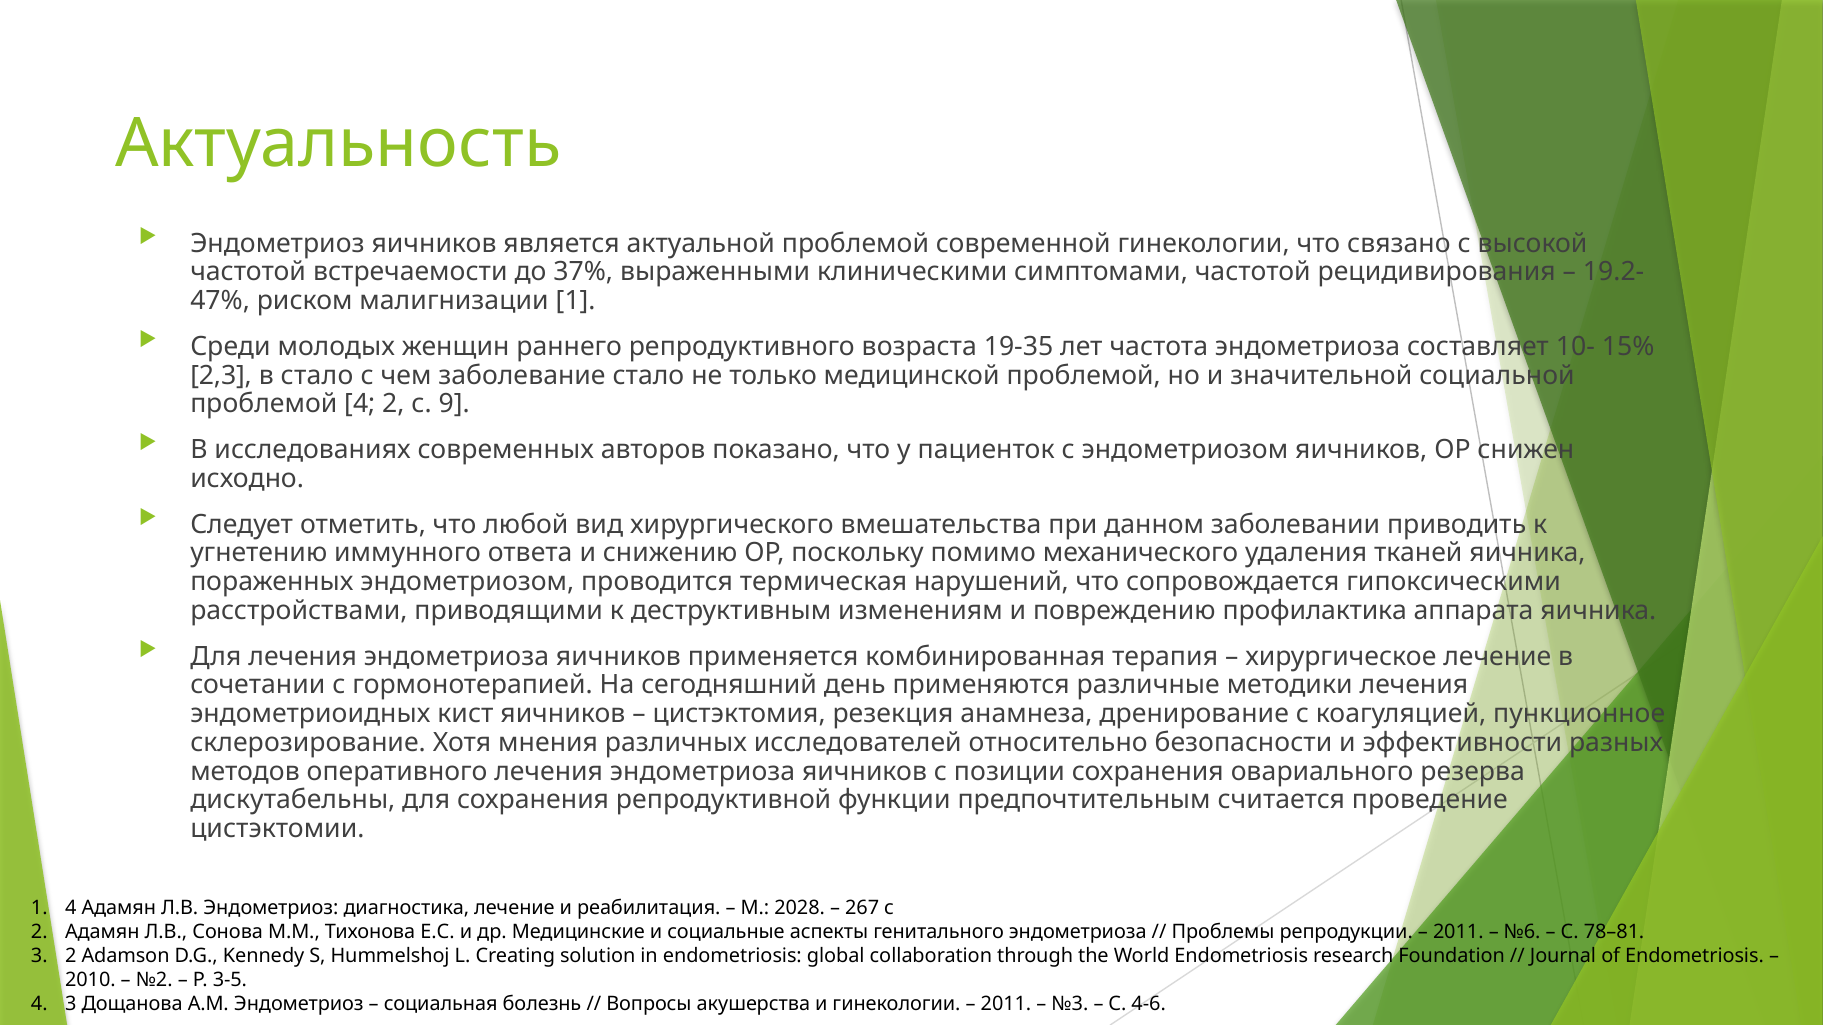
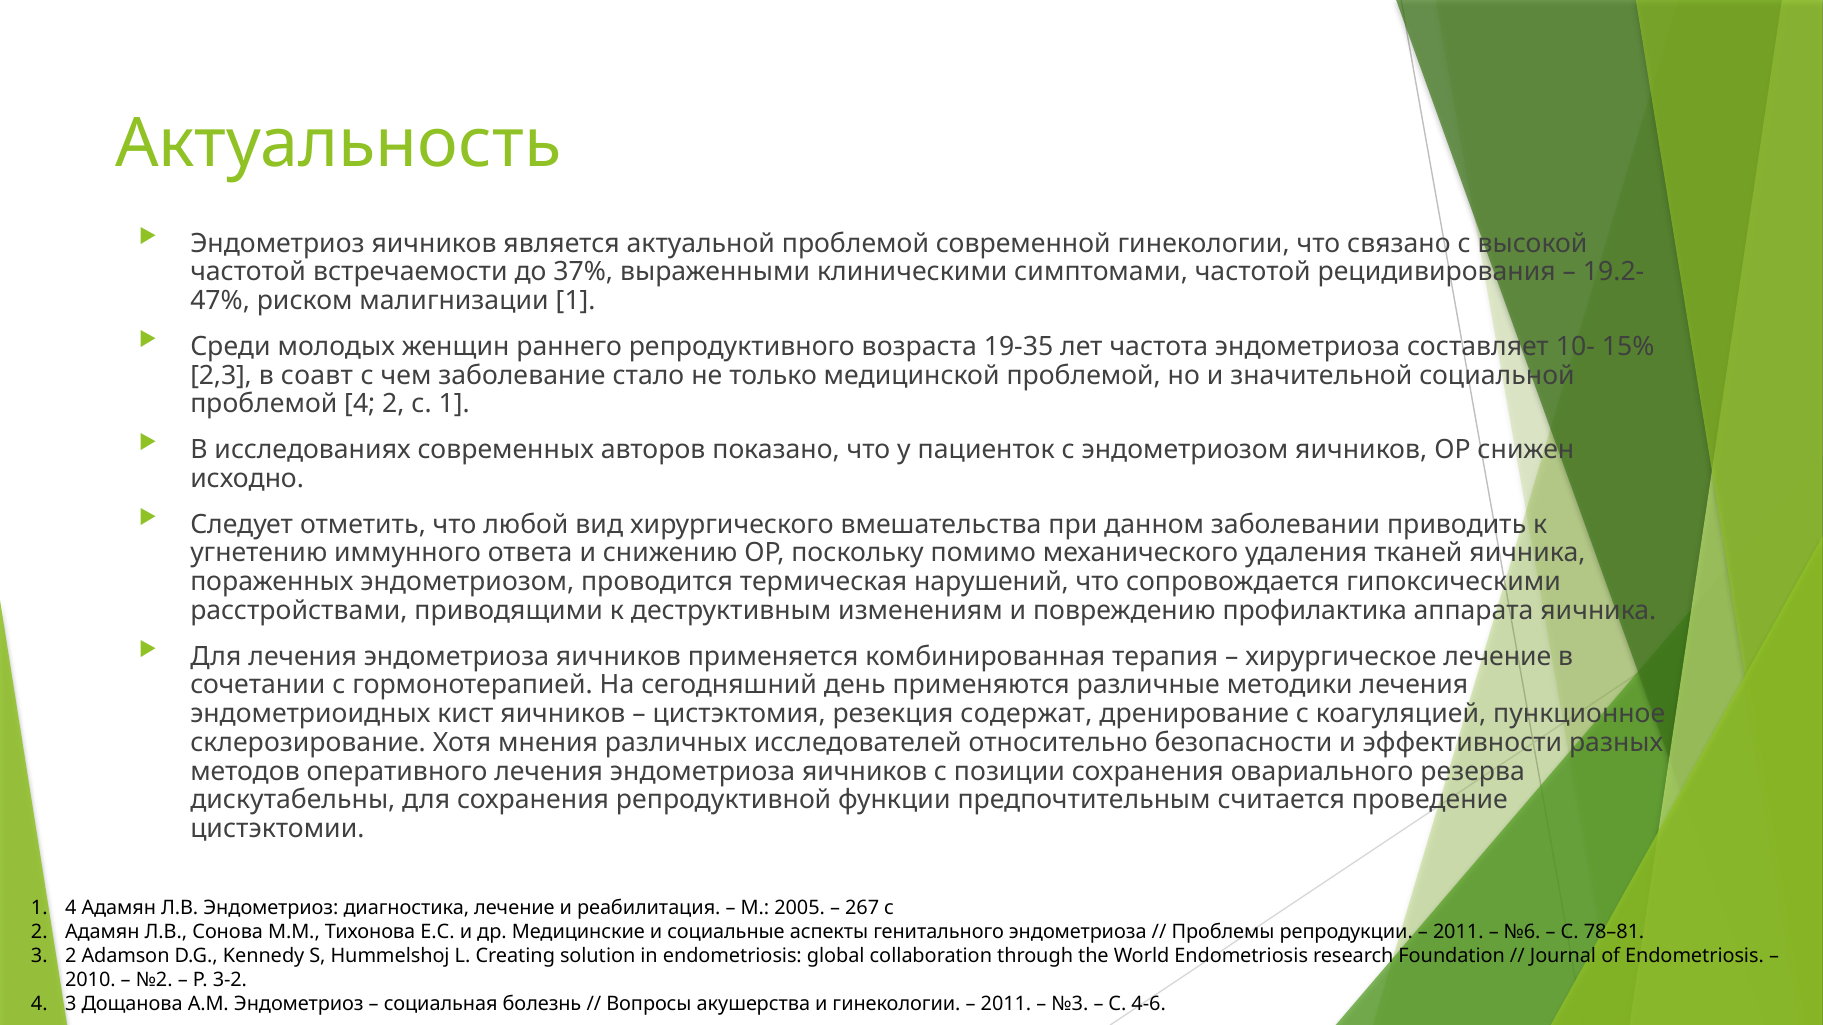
в стало: стало -> соавт
с 9: 9 -> 1
анамнеза: анамнеза -> содержат
2028: 2028 -> 2005
3-5: 3-5 -> 3-2
